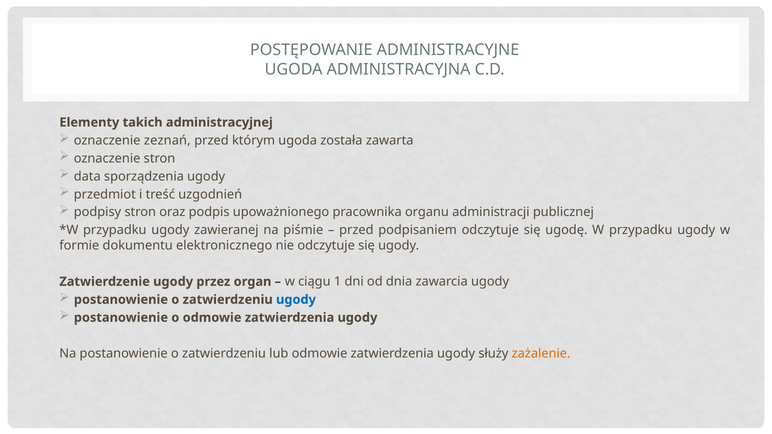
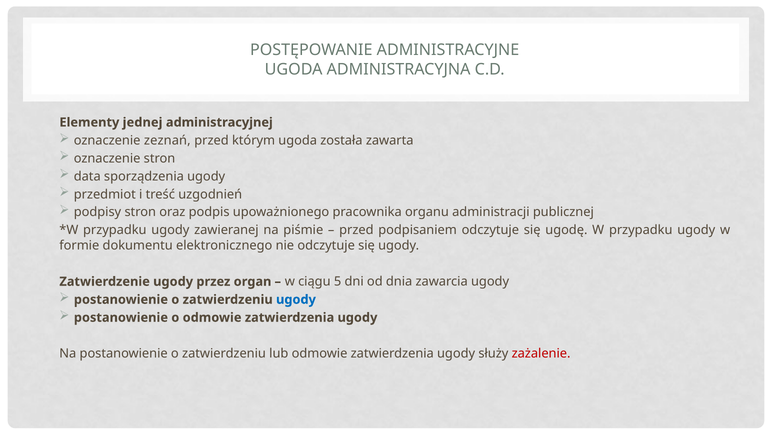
takich: takich -> jednej
1: 1 -> 5
zażalenie colour: orange -> red
